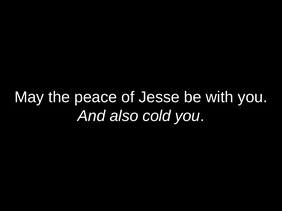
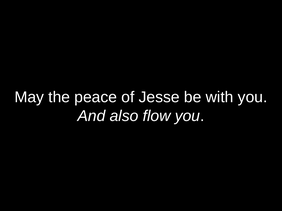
cold: cold -> flow
